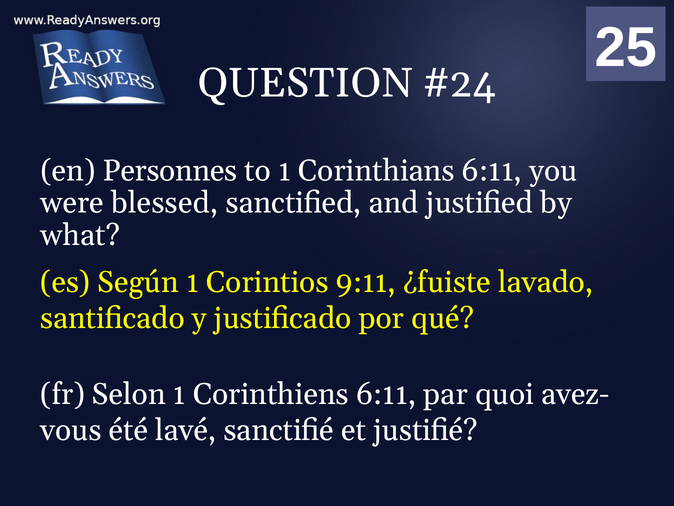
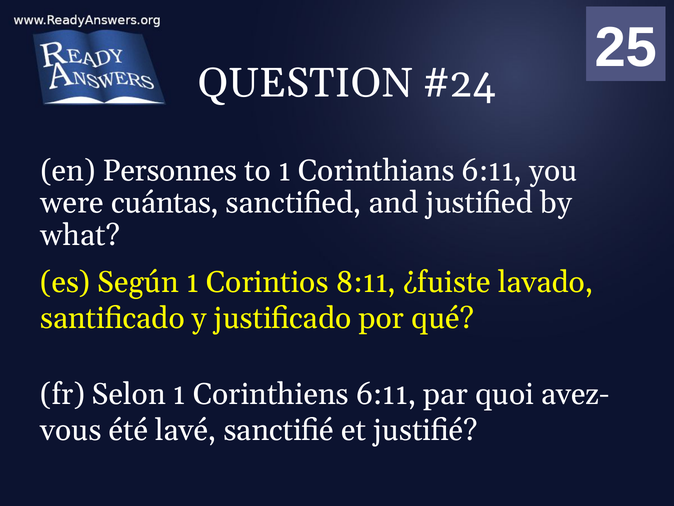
blessed: blessed -> cuántas
9:11: 9:11 -> 8:11
